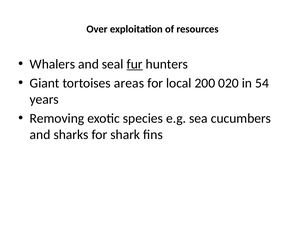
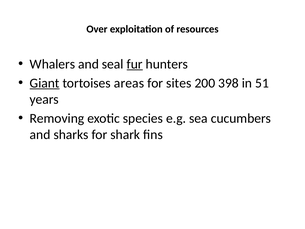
Giant underline: none -> present
local: local -> sites
020: 020 -> 398
54: 54 -> 51
